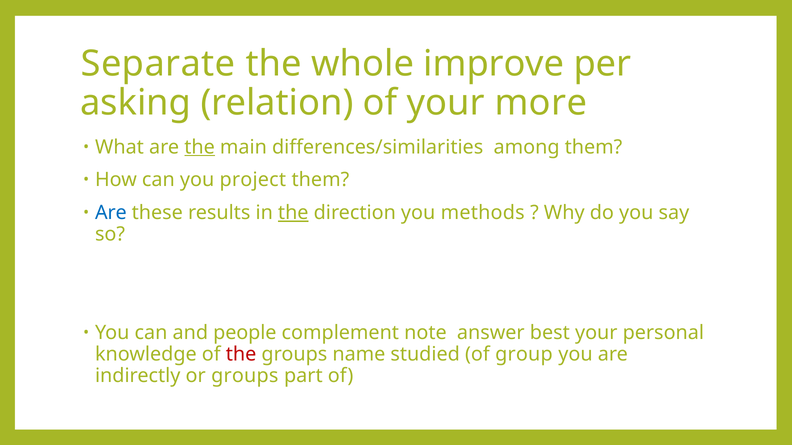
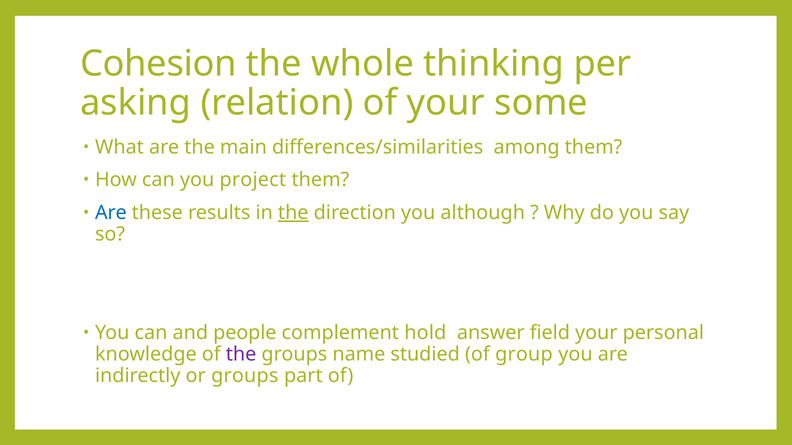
Separate: Separate -> Cohesion
improve: improve -> thinking
more: more -> some
the at (200, 147) underline: present -> none
methods: methods -> although
note: note -> hold
best: best -> field
the at (241, 355) colour: red -> purple
